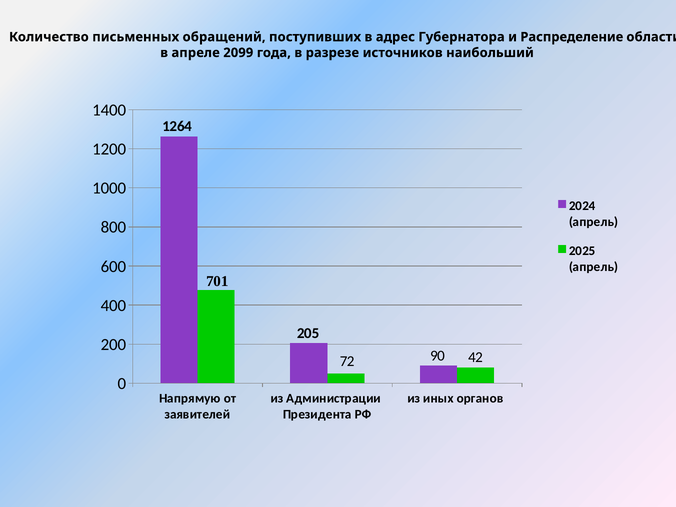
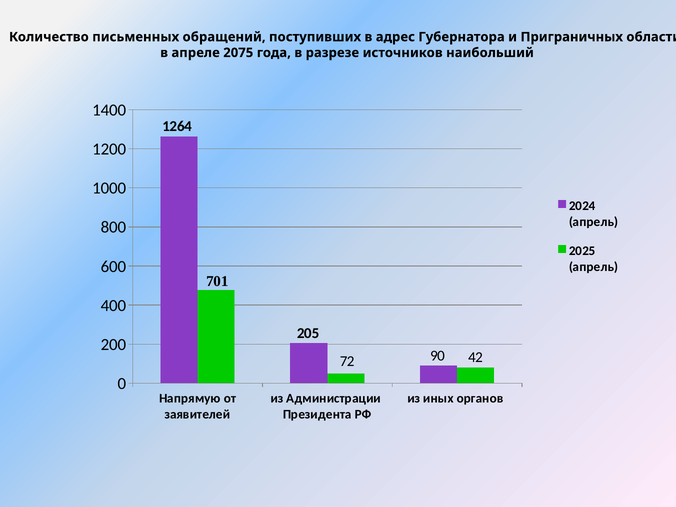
Распределение: Распределение -> Приграничных
2099: 2099 -> 2075
